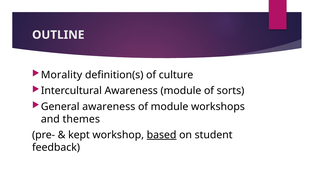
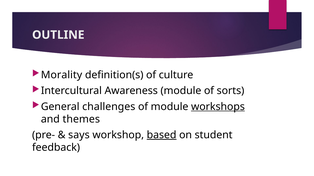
General awareness: awareness -> challenges
workshops underline: none -> present
kept: kept -> says
